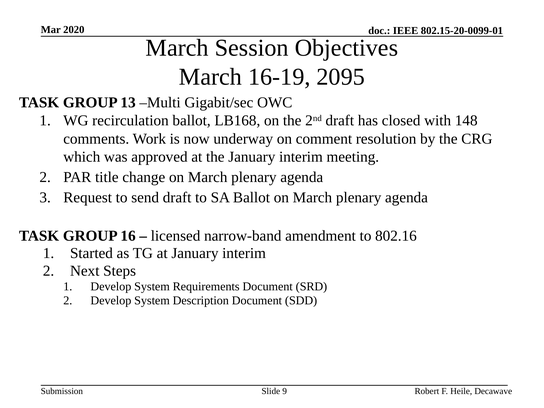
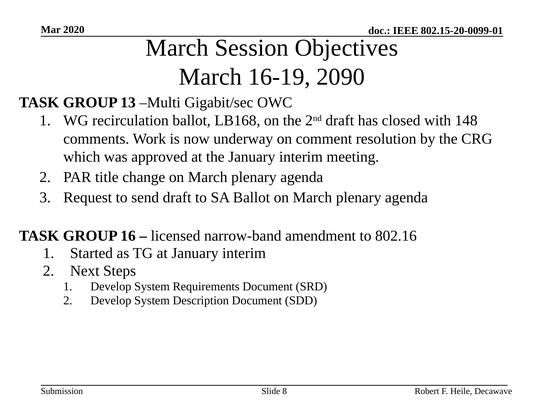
2095: 2095 -> 2090
9: 9 -> 8
